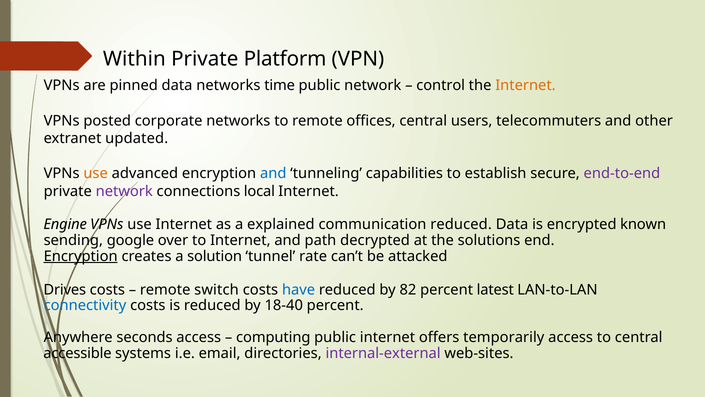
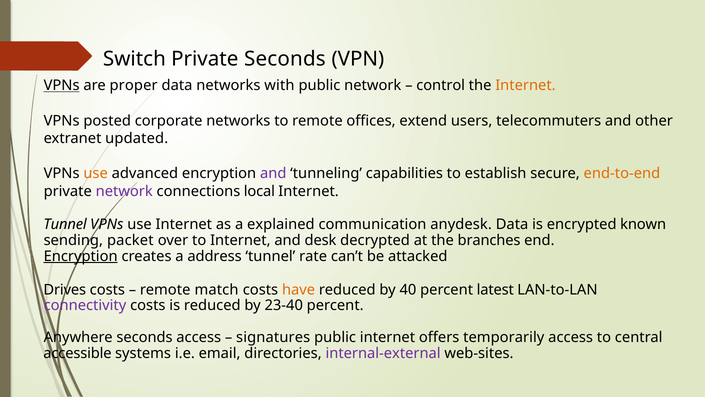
Within: Within -> Switch
Private Platform: Platform -> Seconds
VPNs at (62, 85) underline: none -> present
pinned: pinned -> proper
time: time -> with
offices central: central -> extend
and at (273, 173) colour: blue -> purple
end-to-end colour: purple -> orange
Engine at (65, 224): Engine -> Tunnel
communication reduced: reduced -> anydesk
google: google -> packet
path: path -> desk
solutions: solutions -> branches
solution: solution -> address
switch: switch -> match
have colour: blue -> orange
82: 82 -> 40
connectivity colour: blue -> purple
18-40: 18-40 -> 23-40
computing: computing -> signatures
